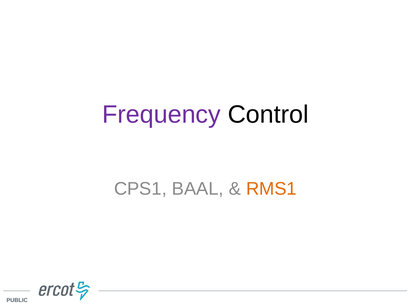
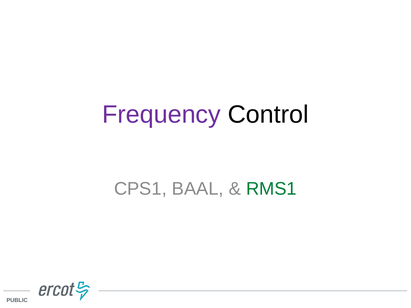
RMS1 colour: orange -> green
